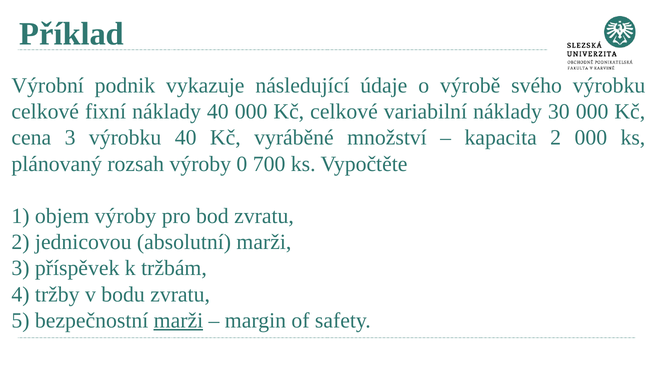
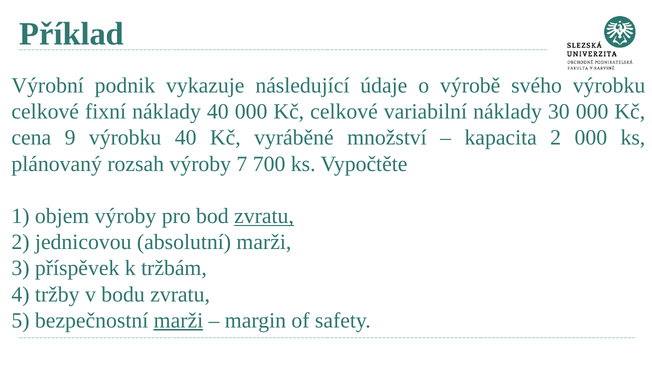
cena 3: 3 -> 9
0: 0 -> 7
zvratu at (264, 216) underline: none -> present
